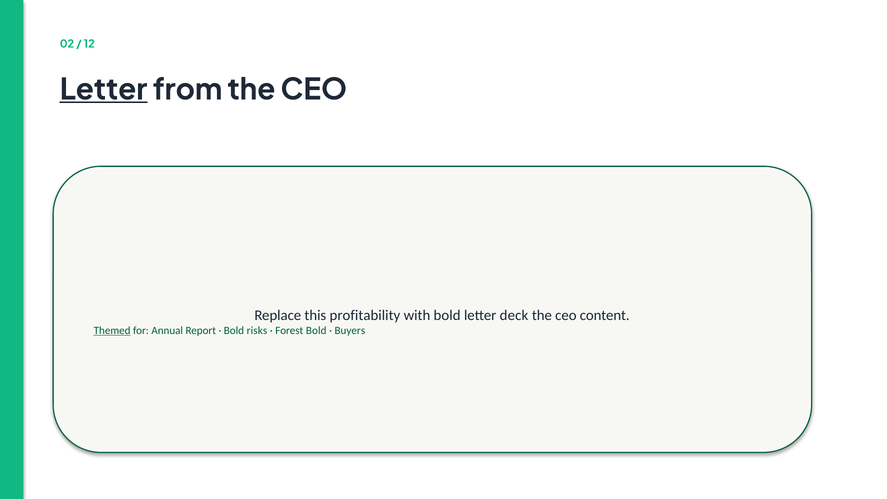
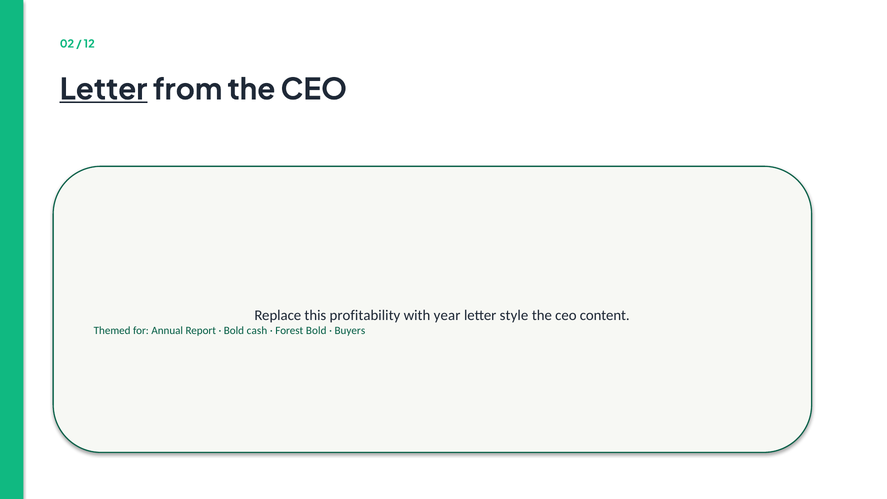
with bold: bold -> year
deck: deck -> style
Themed underline: present -> none
risks: risks -> cash
